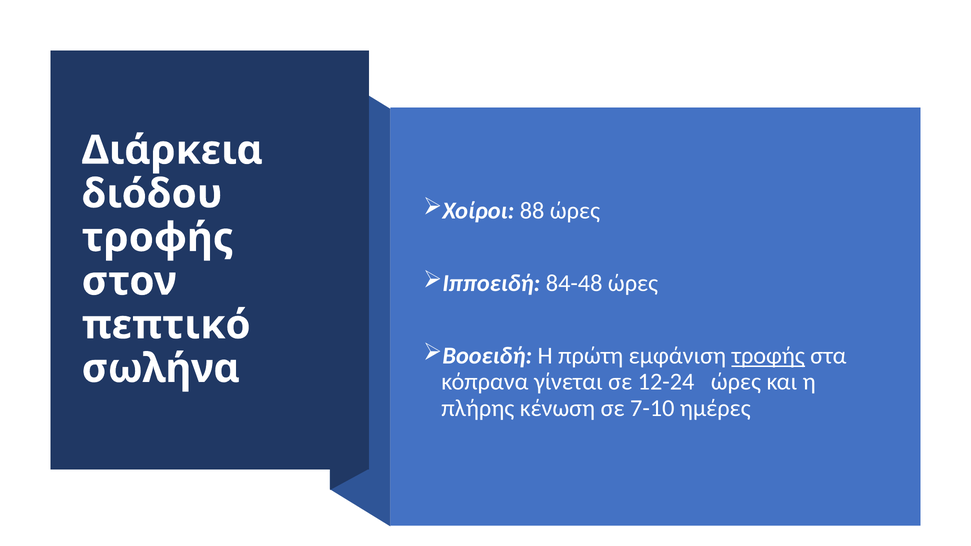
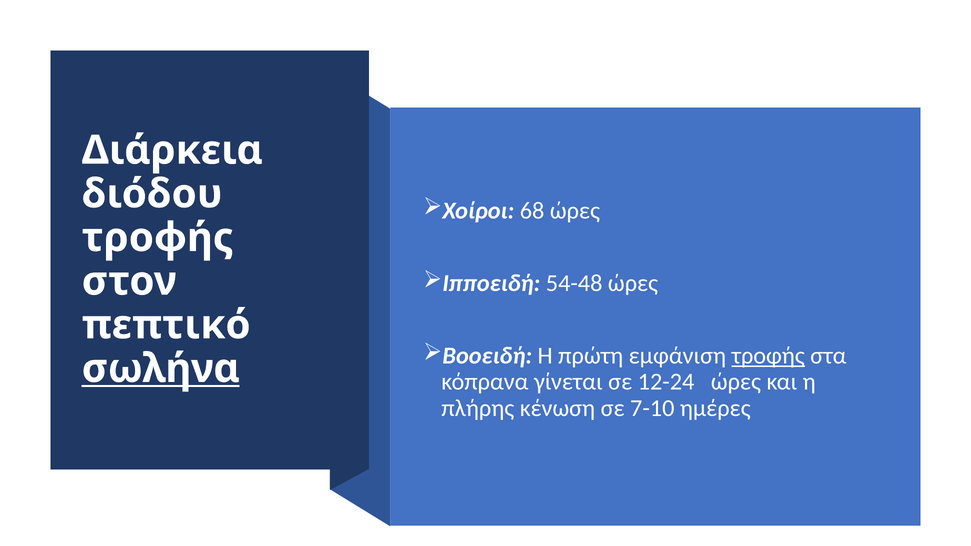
88: 88 -> 68
84-48: 84-48 -> 54-48
σωλήνα underline: none -> present
